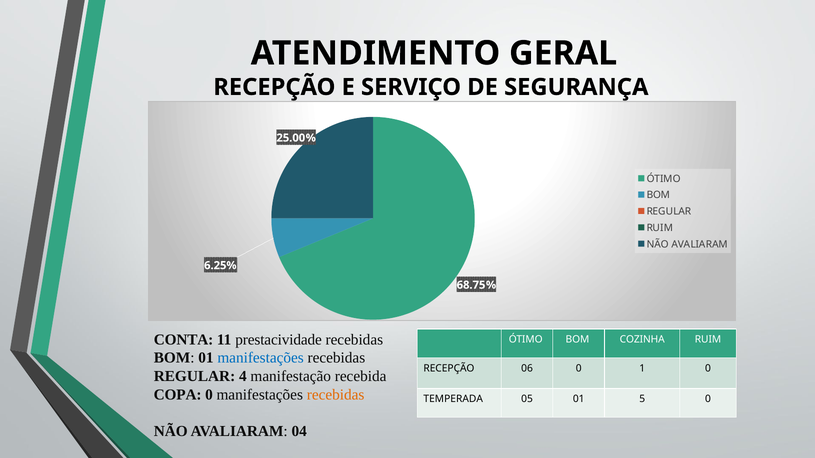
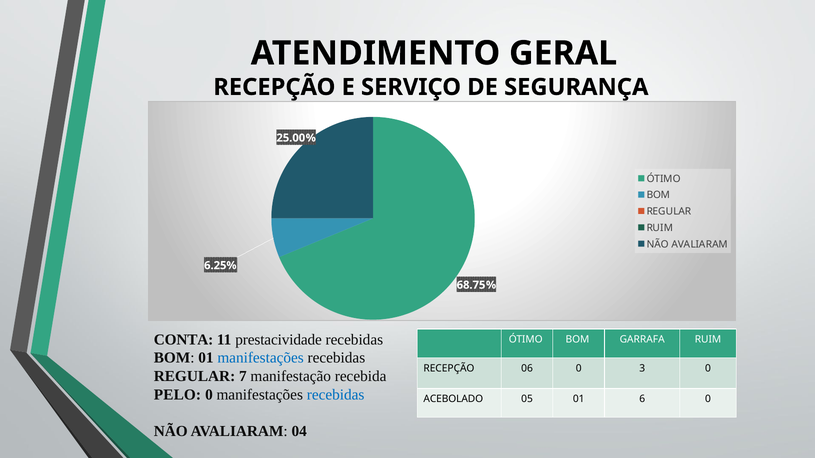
COZINHA: COZINHA -> GARRAFA
1: 1 -> 3
4: 4 -> 7
COPA: COPA -> PELO
recebidas at (336, 395) colour: orange -> blue
TEMPERADA: TEMPERADA -> ACEBOLADO
5: 5 -> 6
